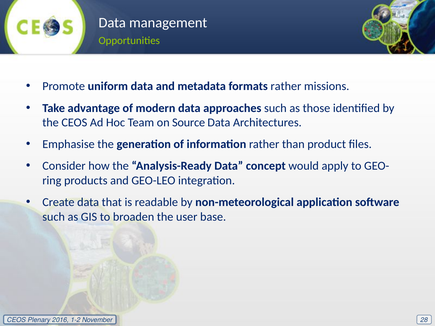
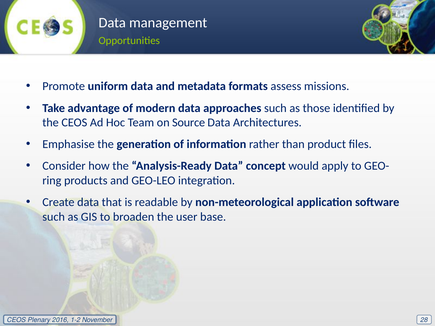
formats rather: rather -> assess
